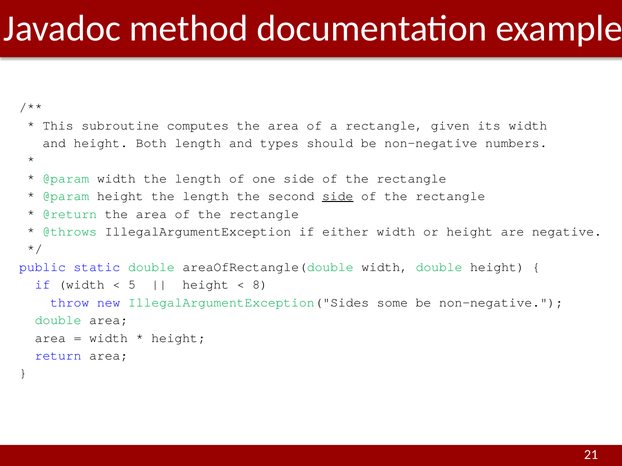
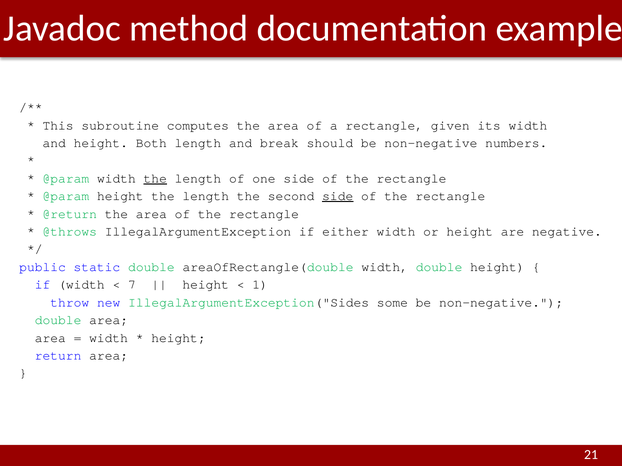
types: types -> break
the at (155, 179) underline: none -> present
5: 5 -> 7
8: 8 -> 1
